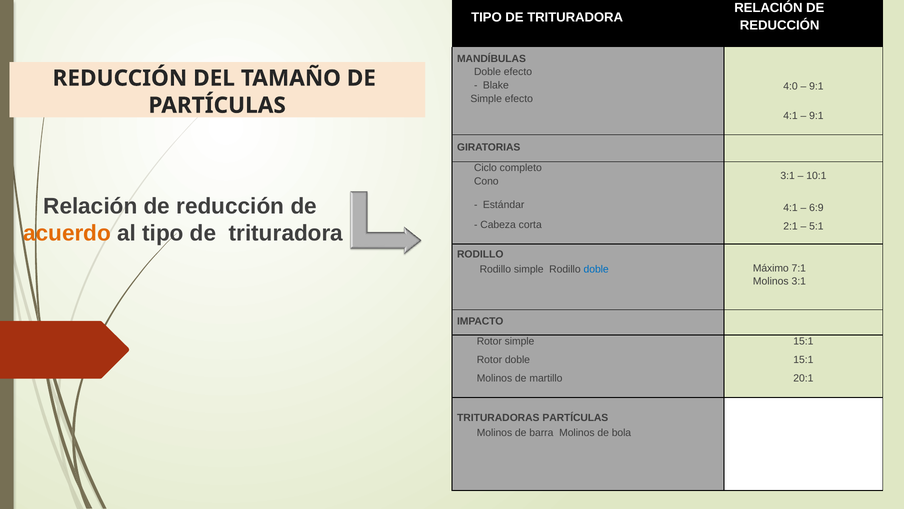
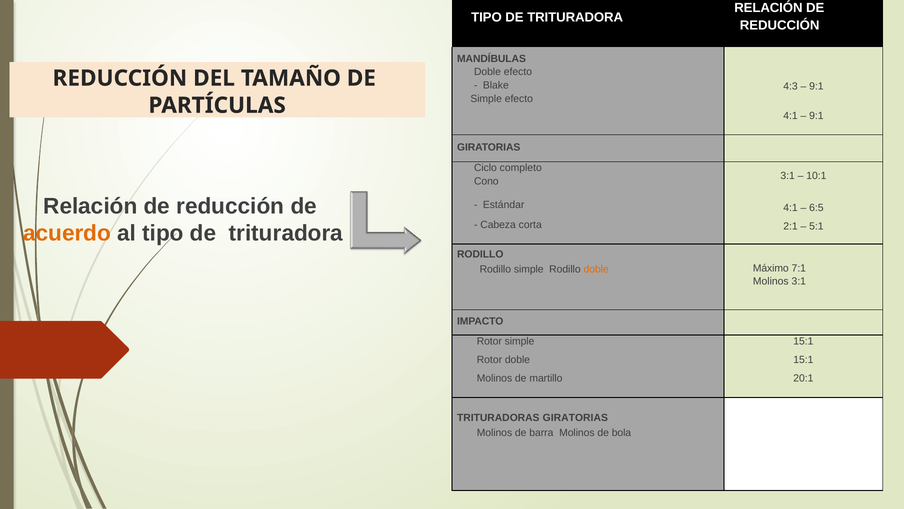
4:0: 4:0 -> 4:3
6:9: 6:9 -> 6:5
doble at (596, 269) colour: blue -> orange
TRITURADORAS PARTÍCULAS: PARTÍCULAS -> GIRATORIAS
